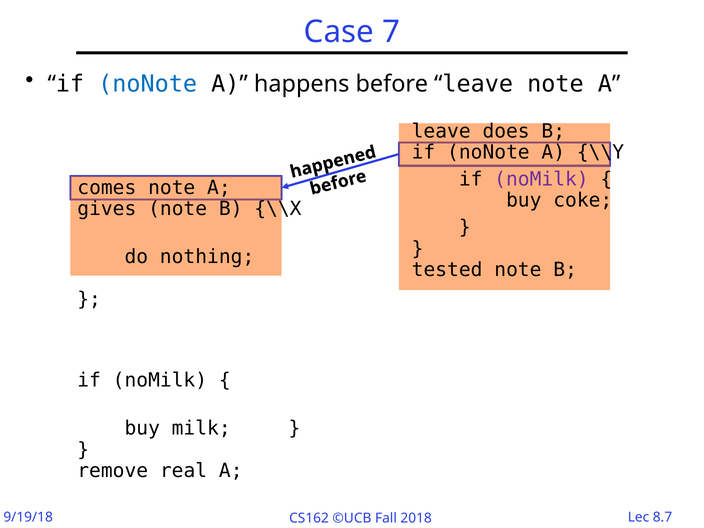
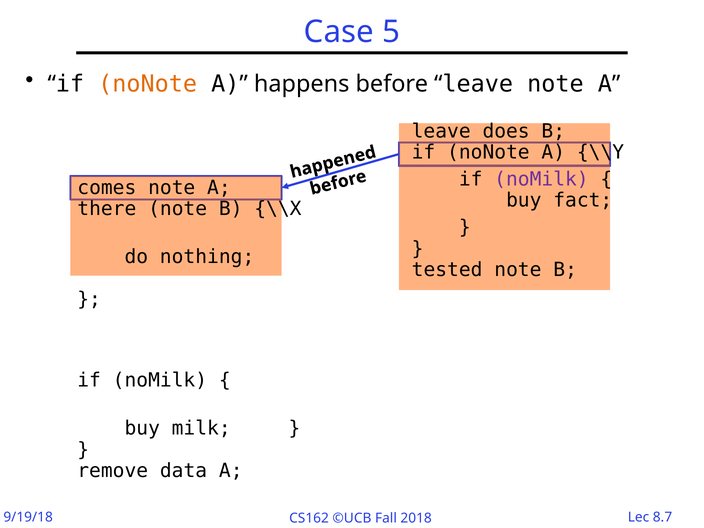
7: 7 -> 5
noNote at (148, 84) colour: blue -> orange
coke: coke -> fact
gives: gives -> there
real: real -> data
